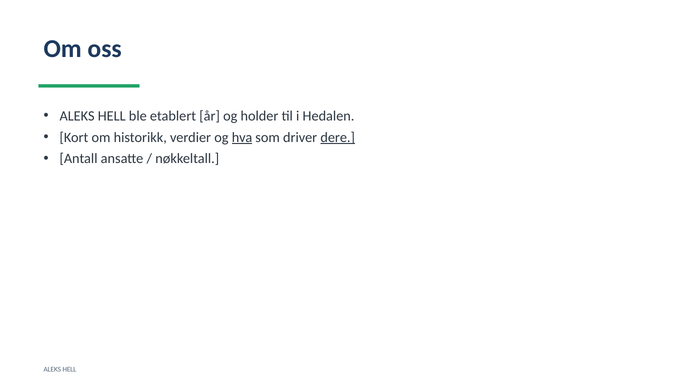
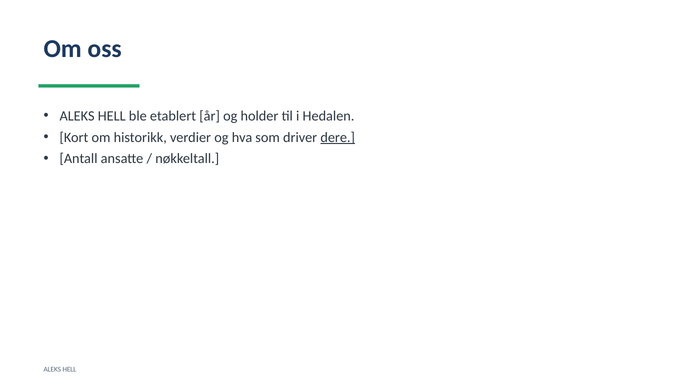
hva underline: present -> none
